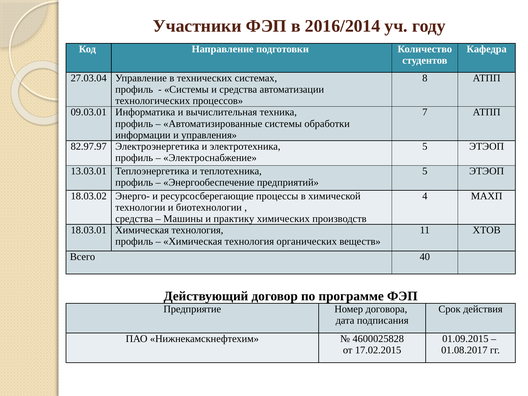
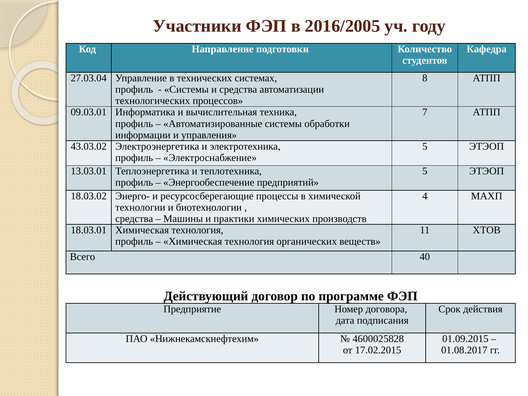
2016/2014: 2016/2014 -> 2016/2005
82.97.97: 82.97.97 -> 43.03.02
практику: практику -> практики
